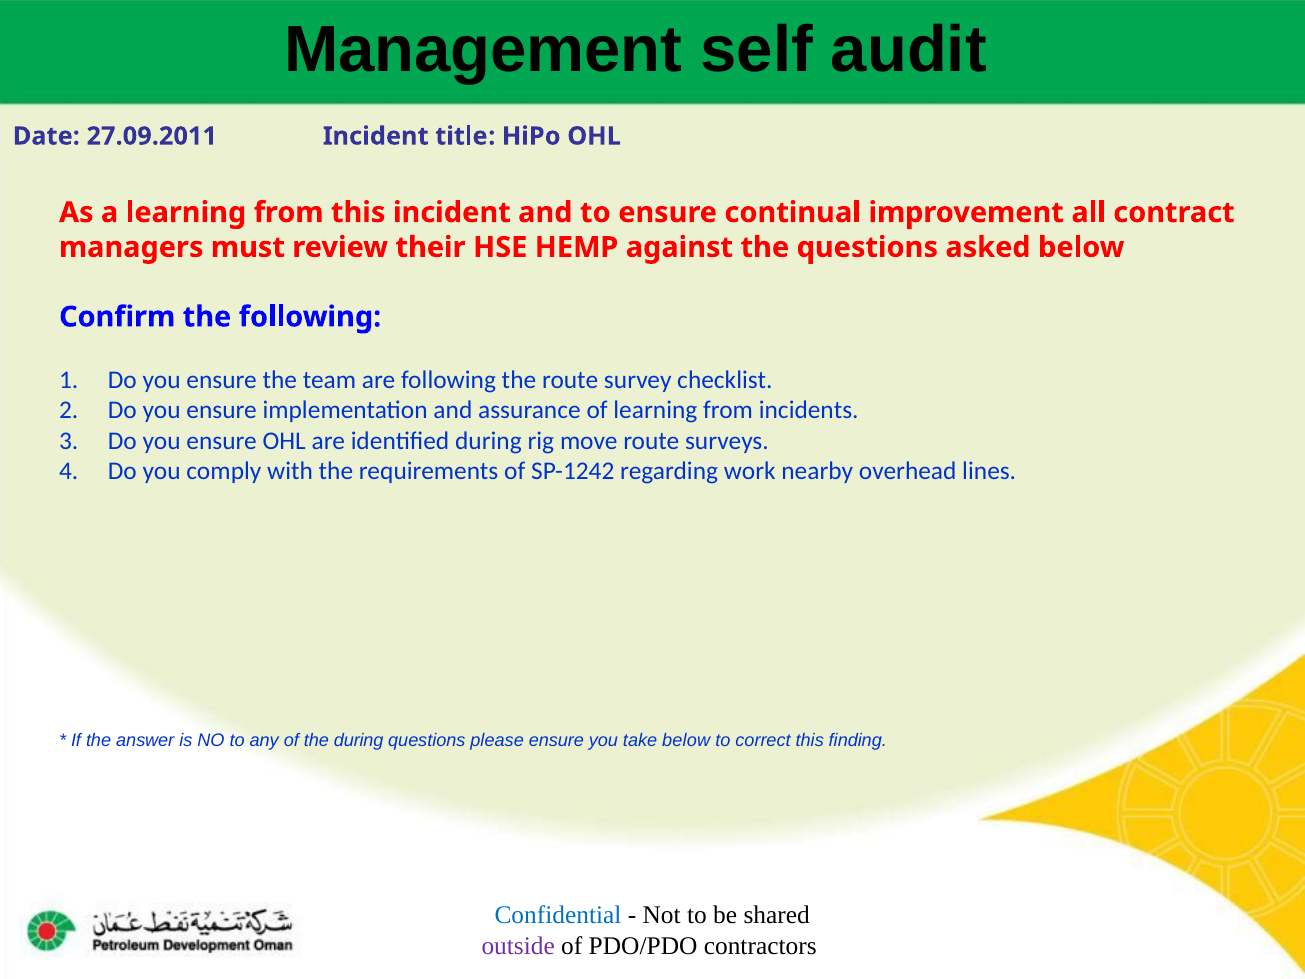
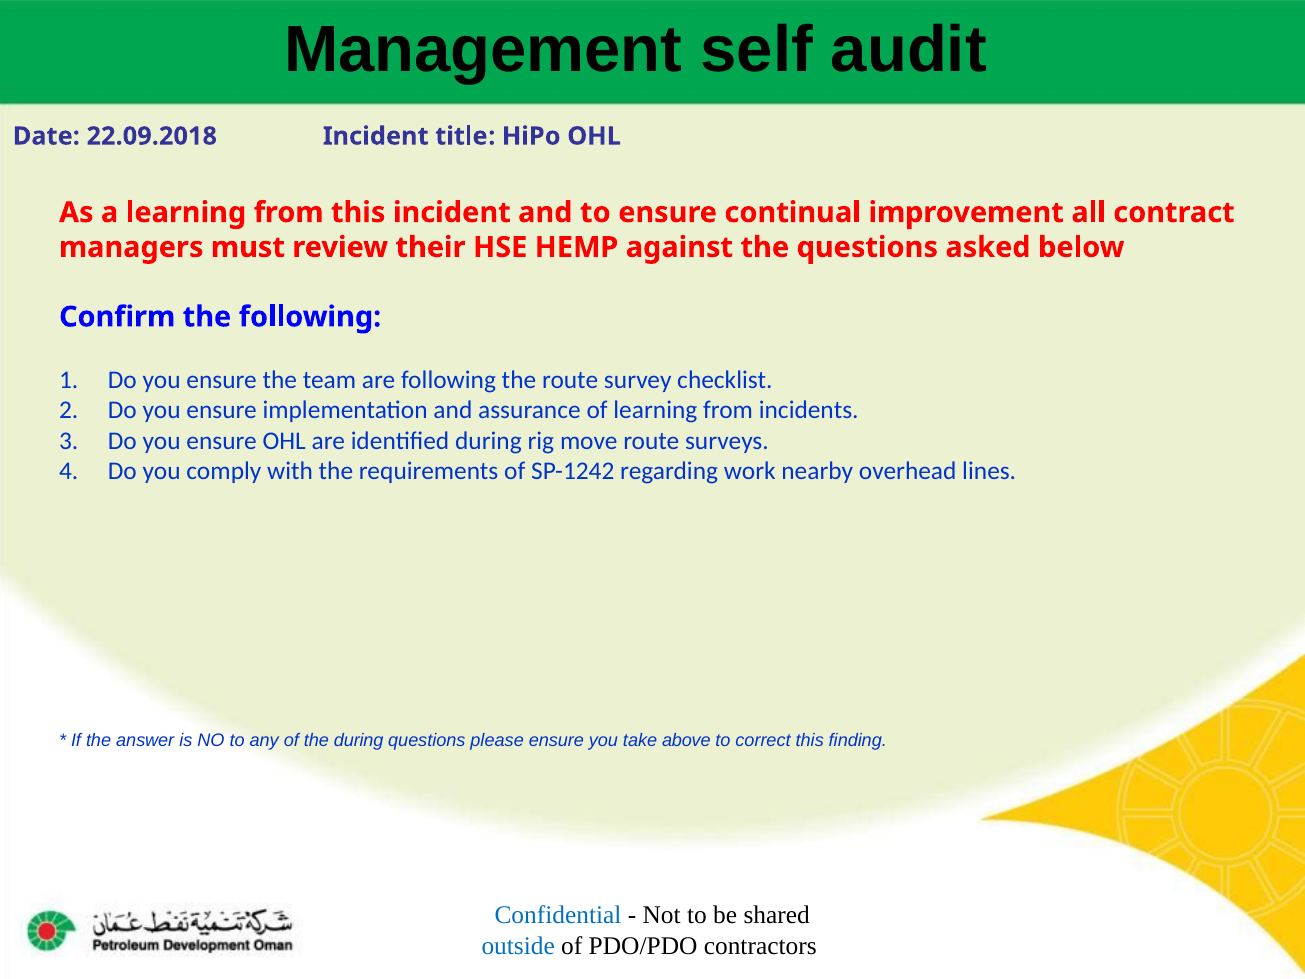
27.09.2011: 27.09.2011 -> 22.09.2018
take below: below -> above
outside colour: purple -> blue
